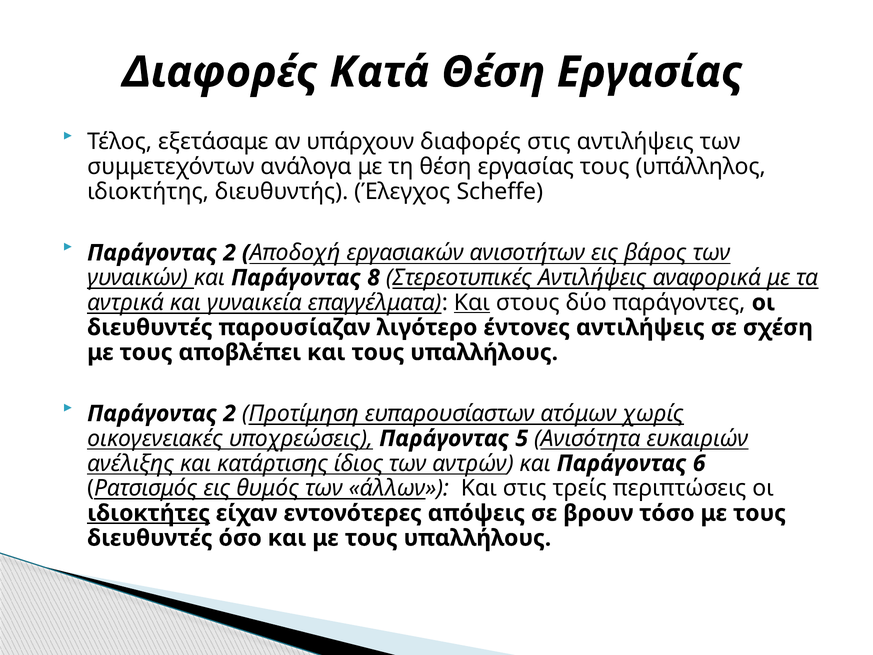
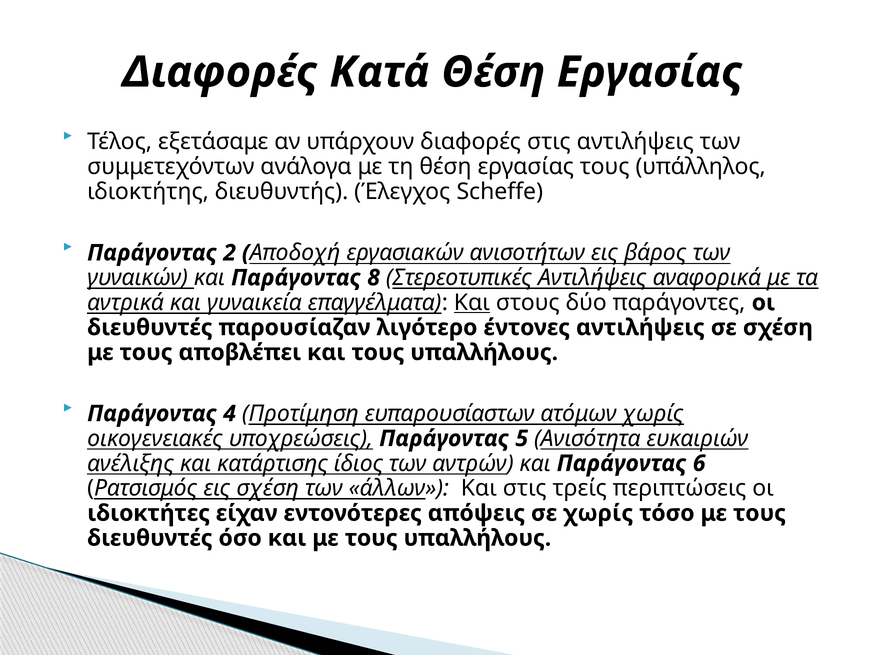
2 at (230, 413): 2 -> 4
εις θυμός: θυμός -> σχέση
ιδιοκτήτες underline: present -> none
σε βρουν: βρουν -> χωρίς
